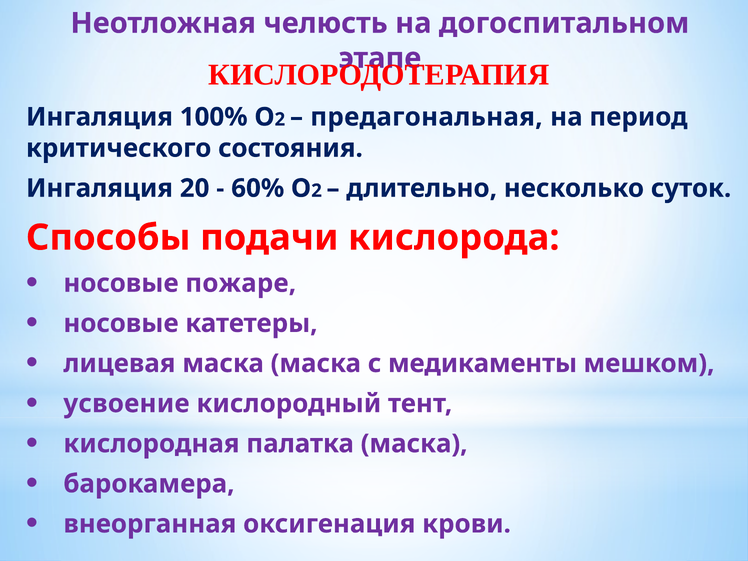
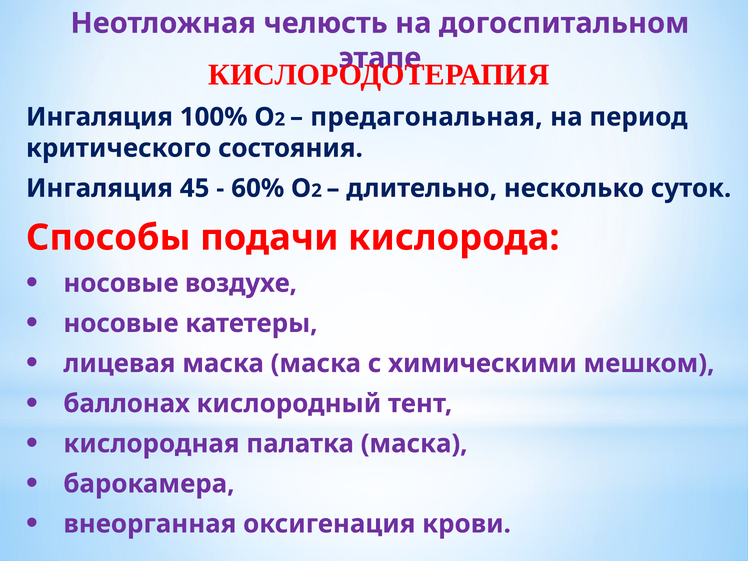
20: 20 -> 45
пожаре: пожаре -> воздухе
медикаменты: медикаменты -> химическими
усвоение: усвоение -> баллонах
